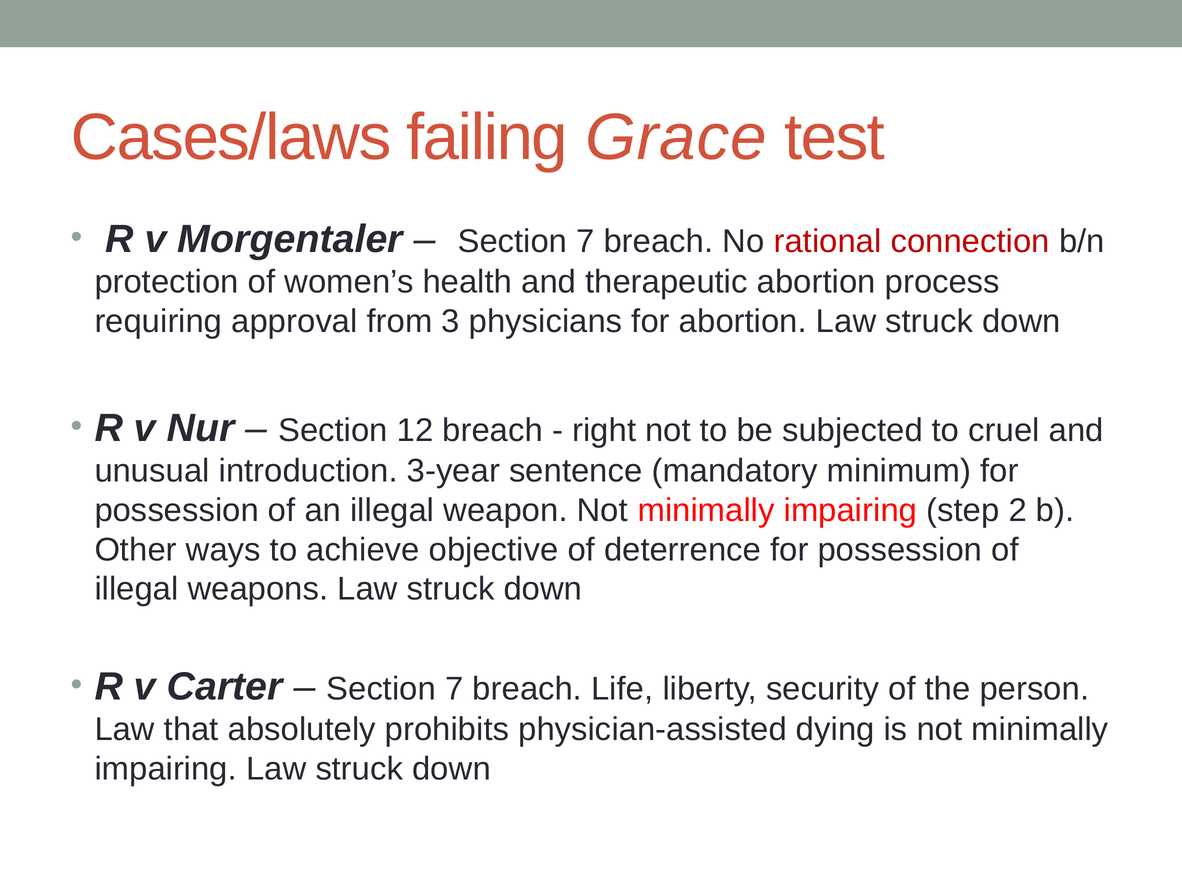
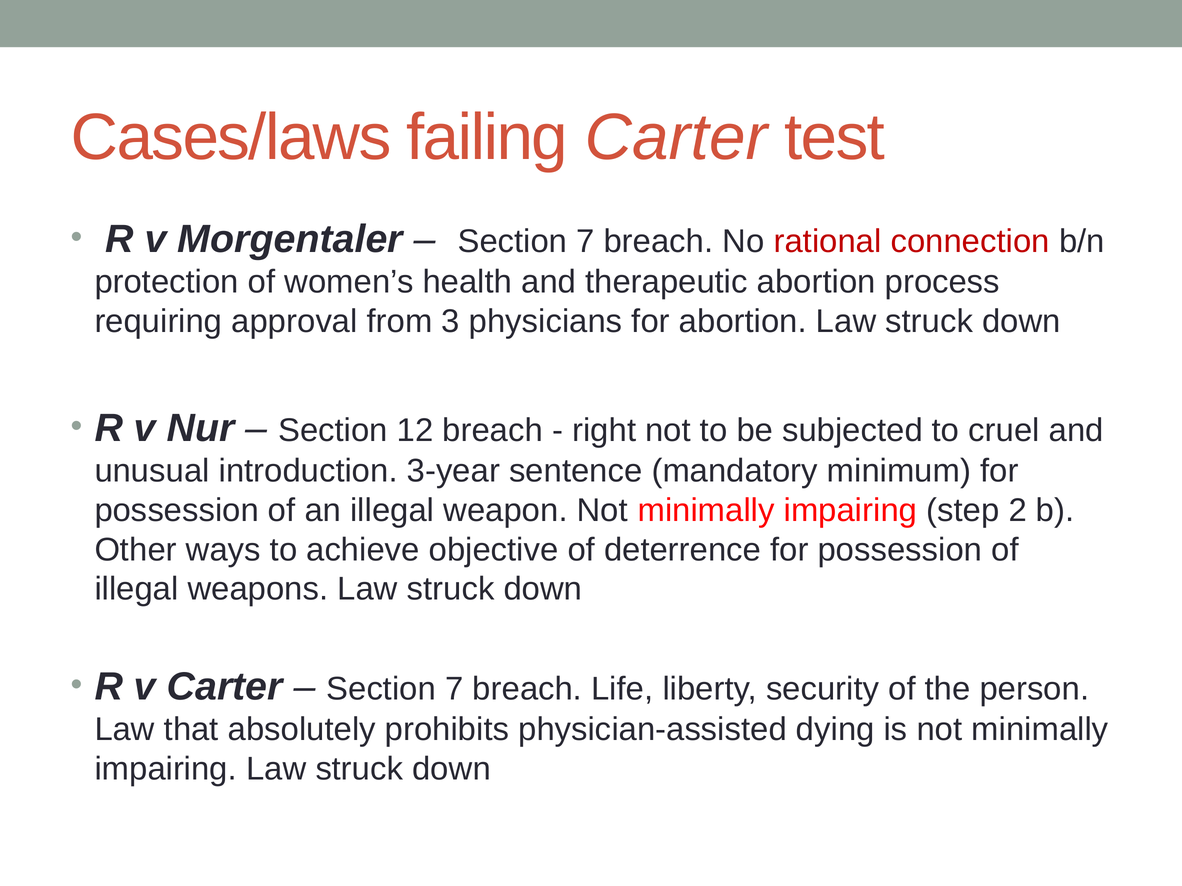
failing Grace: Grace -> Carter
